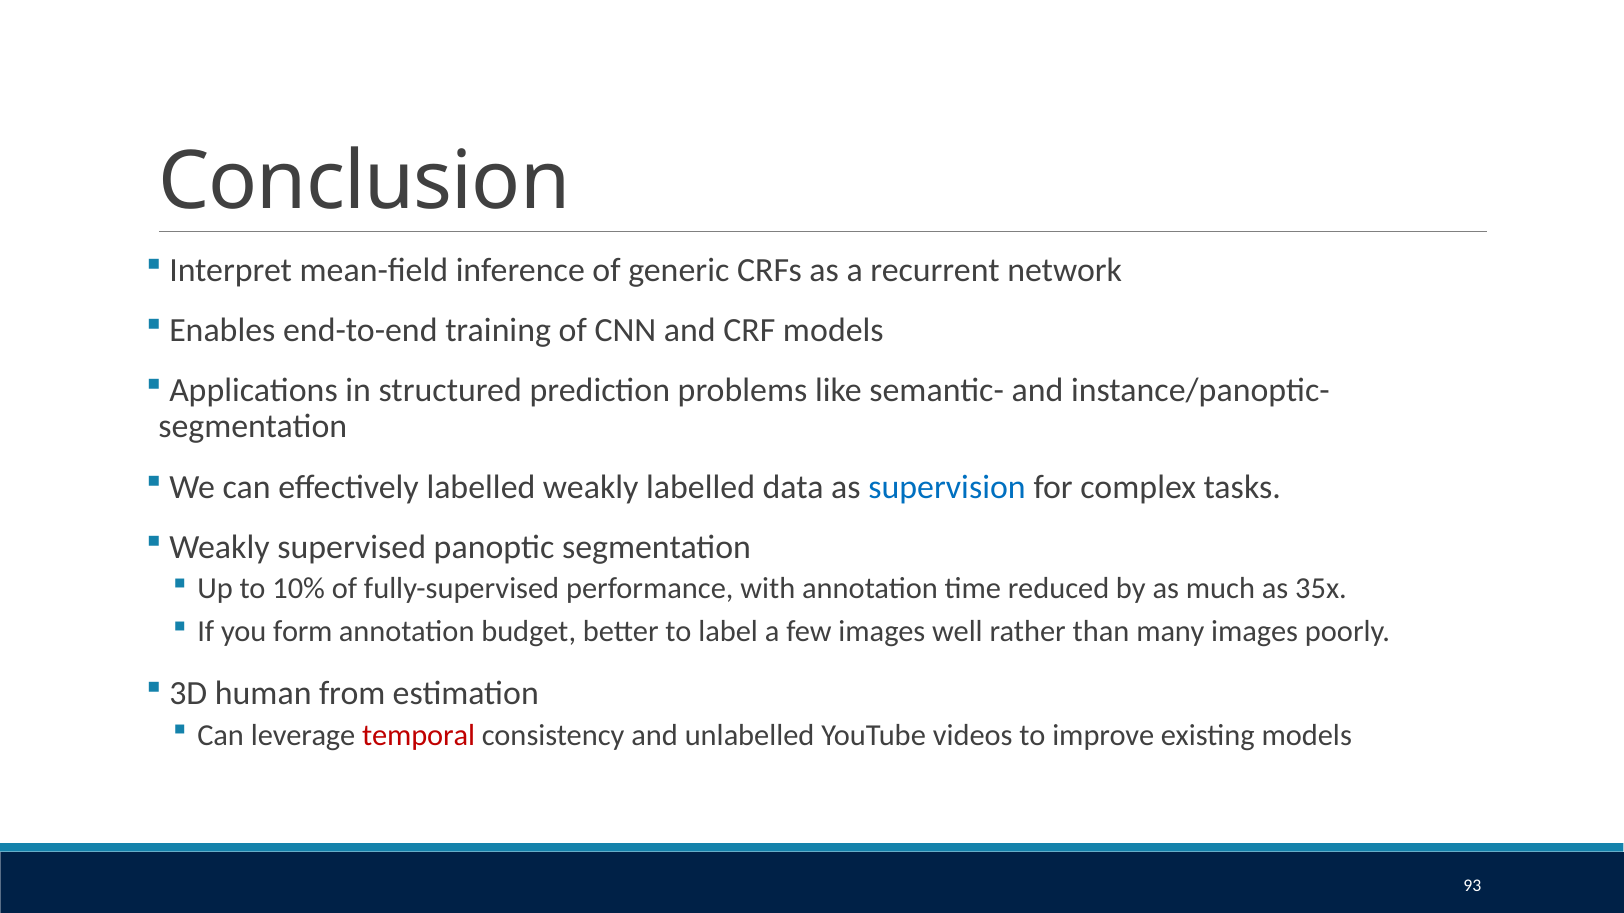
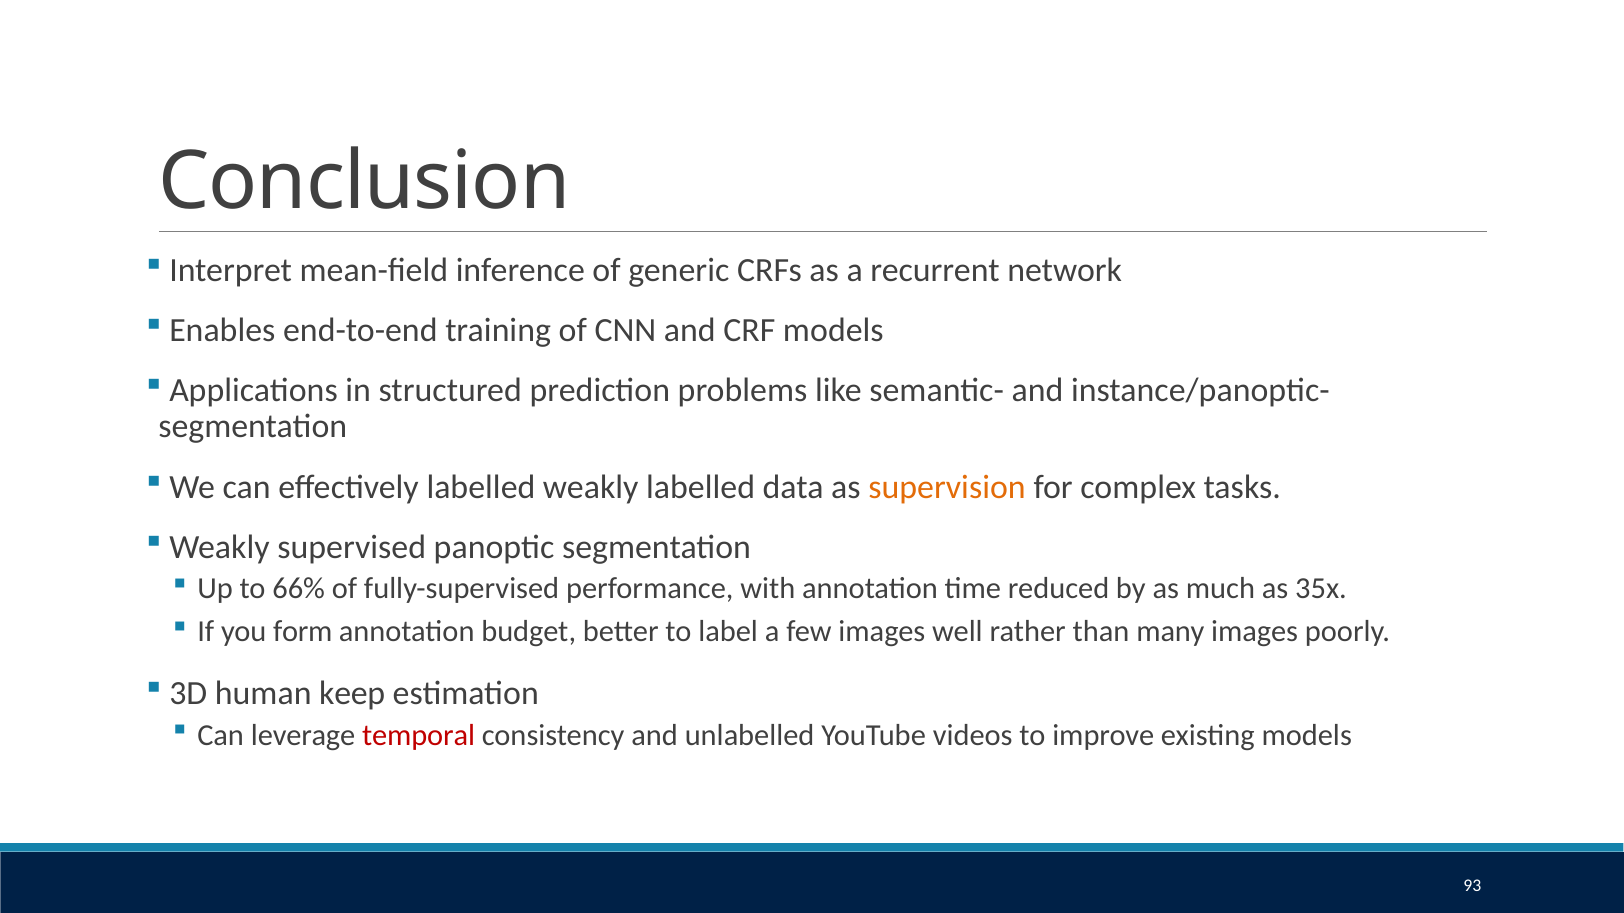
supervision colour: blue -> orange
10%: 10% -> 66%
from: from -> keep
